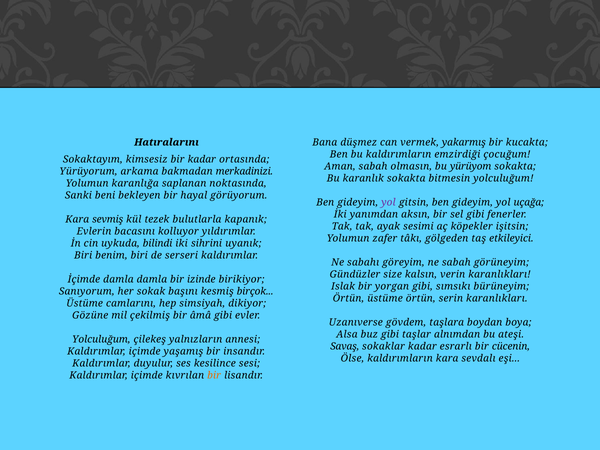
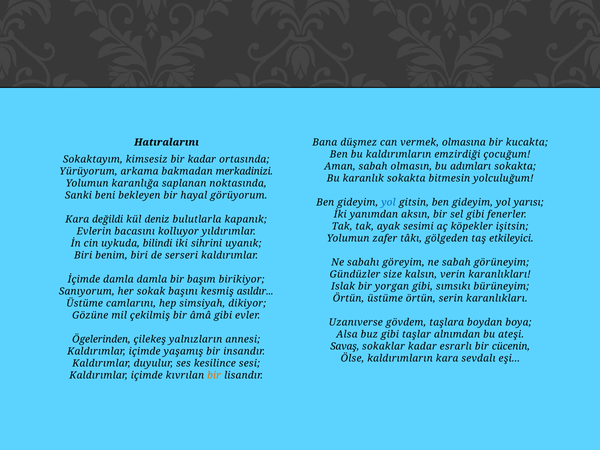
yakarmış: yakarmış -> olmasına
yürüyom: yürüyom -> adımları
yol at (388, 202) colour: purple -> blue
uçağa: uçağa -> yarısı
sevmiş: sevmiş -> değildi
tezek: tezek -> deniz
izinde: izinde -> başım
birçok: birçok -> asıldır
Yolculuğum at (101, 339): Yolculuğum -> Ögelerinden
